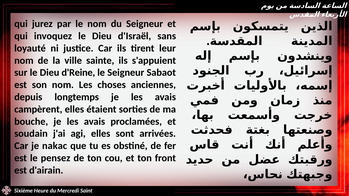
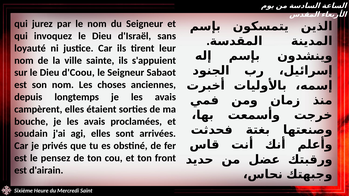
d'Reine: d'Reine -> d'Coou
nakac: nakac -> privés
